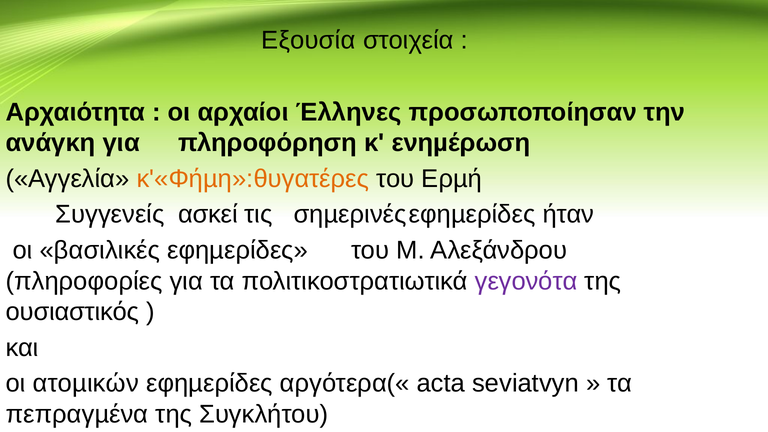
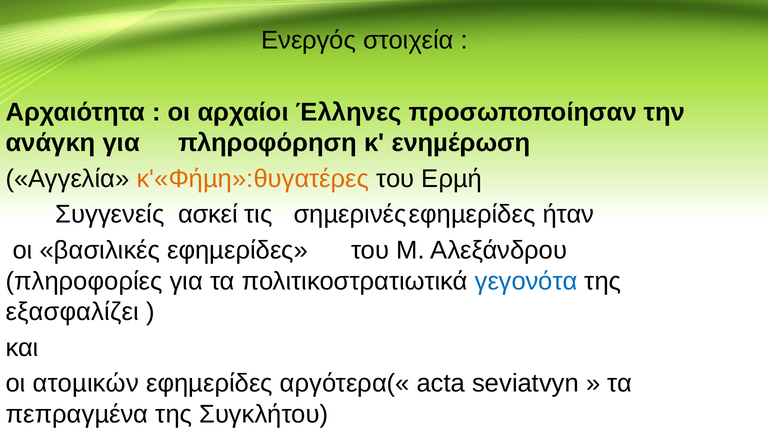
Εξουσία: Εξουσία -> Ενεργός
γεγονότα colour: purple -> blue
ουσιαστικός: ουσιαστικός -> εξασφαλίζει
